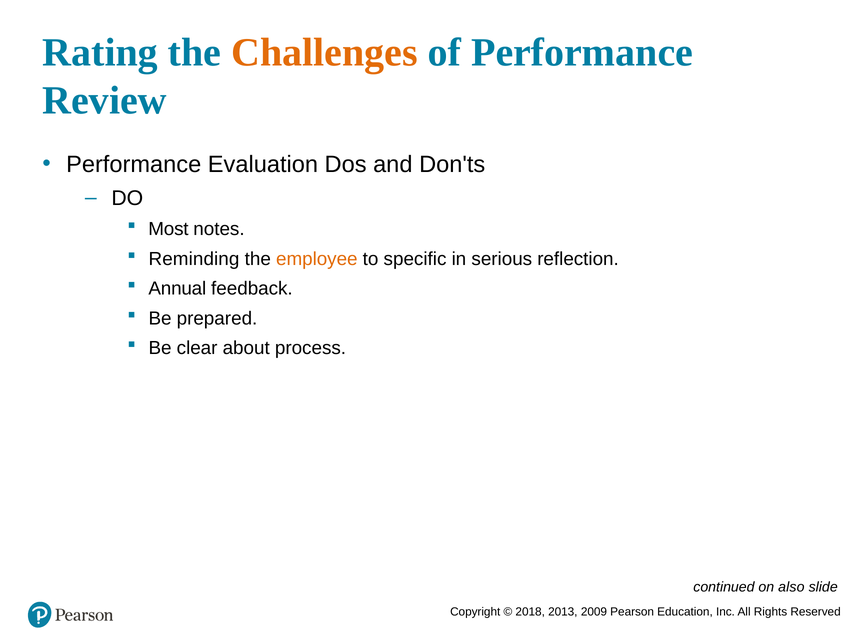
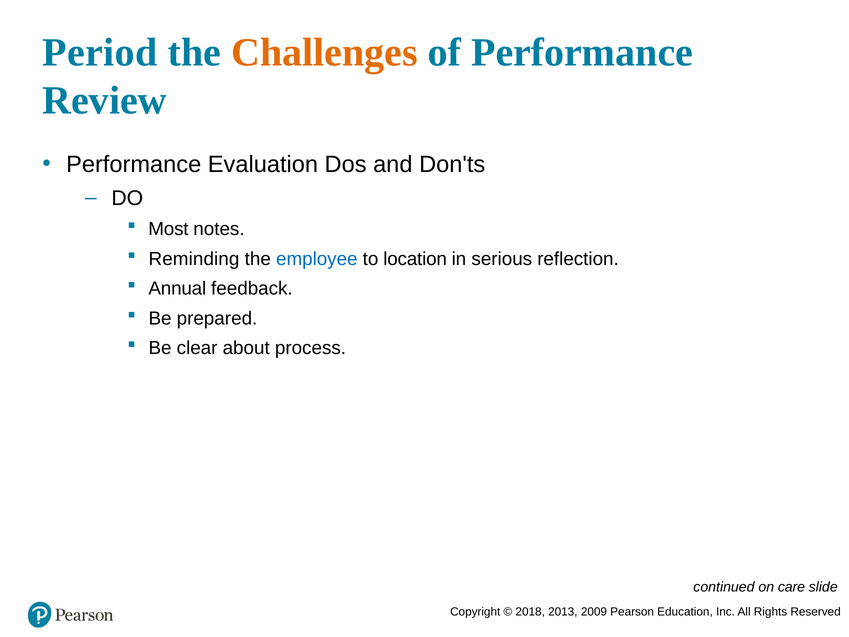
Rating: Rating -> Period
employee colour: orange -> blue
specific: specific -> location
also: also -> care
